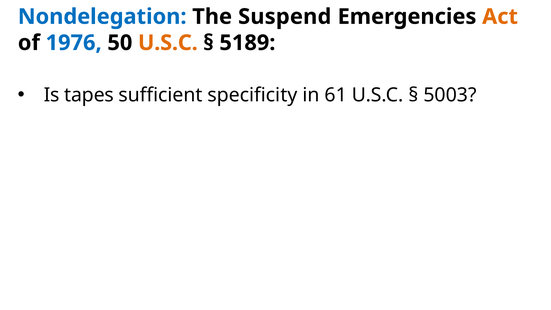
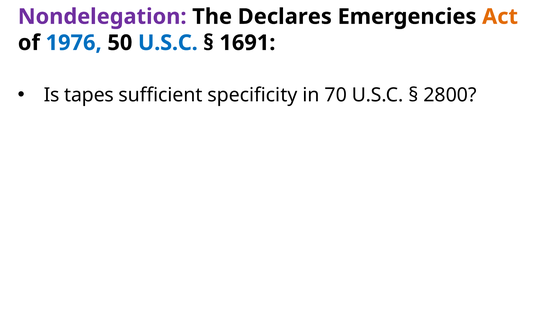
Nondelegation colour: blue -> purple
Suspend: Suspend -> Declares
U.S.C at (168, 43) colour: orange -> blue
5189: 5189 -> 1691
61: 61 -> 70
5003: 5003 -> 2800
